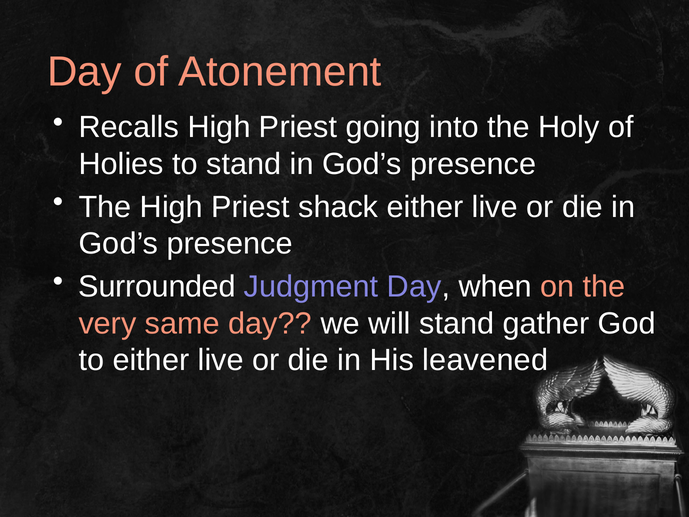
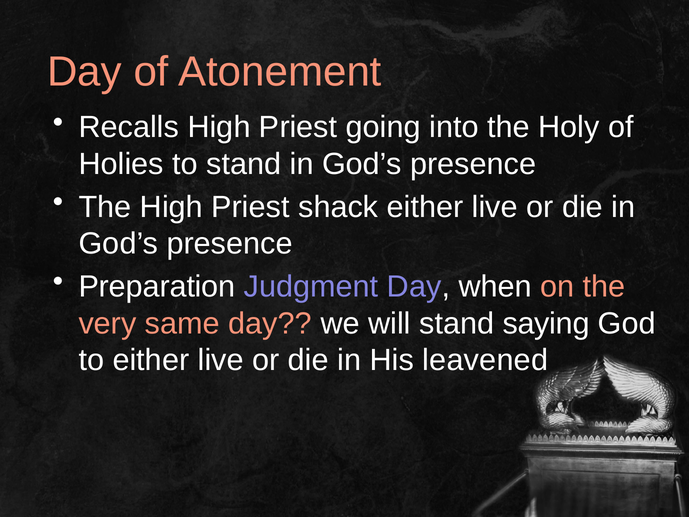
Surrounded: Surrounded -> Preparation
gather: gather -> saying
